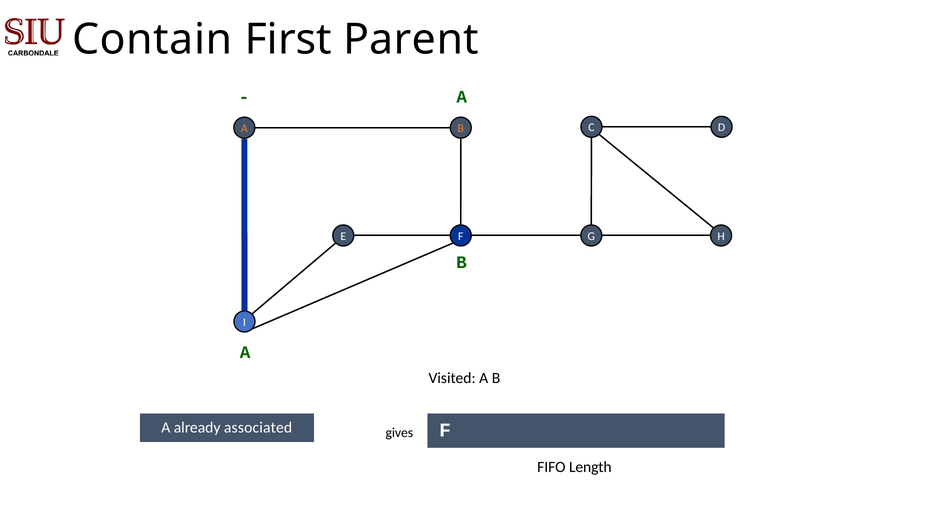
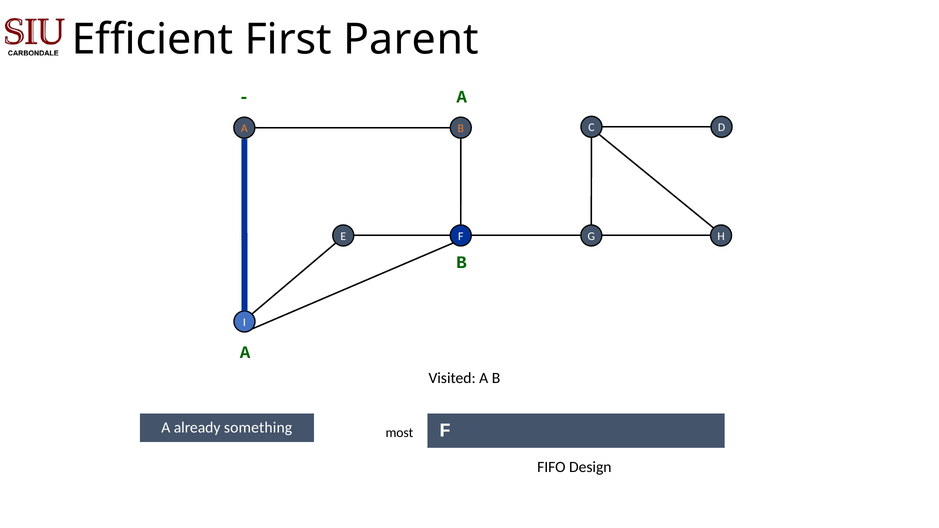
Contain: Contain -> Efficient
associated: associated -> something
gives: gives -> most
Length: Length -> Design
